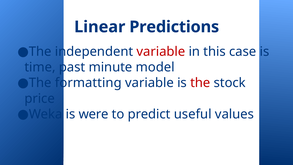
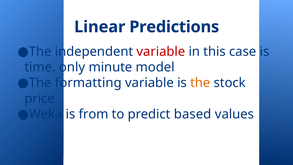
past: past -> only
the at (200, 83) colour: red -> orange
were: were -> from
useful: useful -> based
